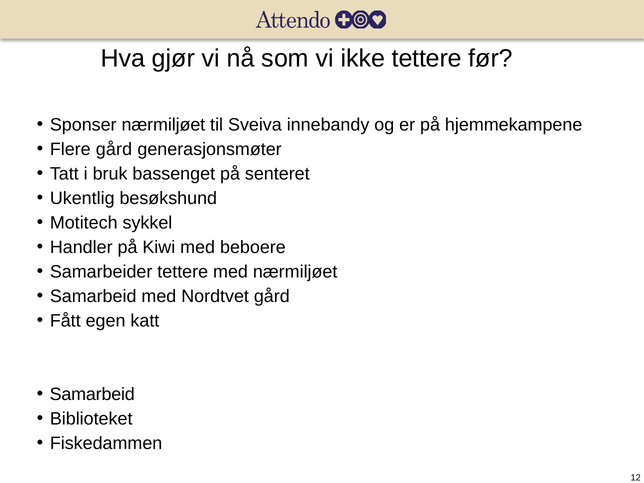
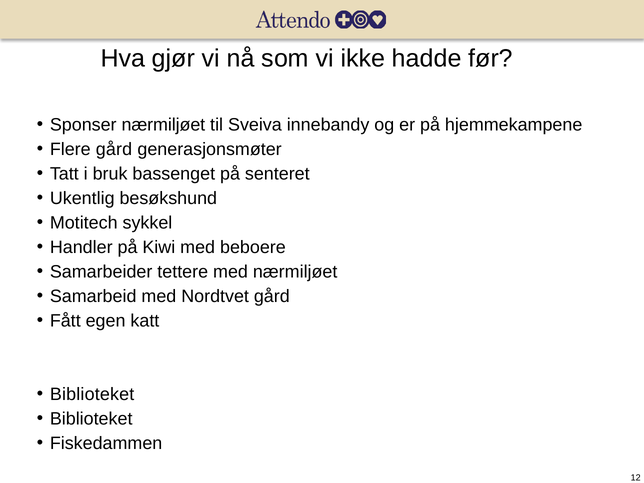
ikke tettere: tettere -> hadde
Samarbeid at (92, 394): Samarbeid -> Biblioteket
